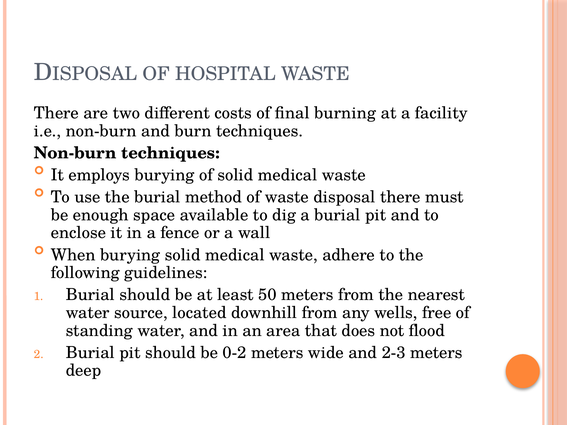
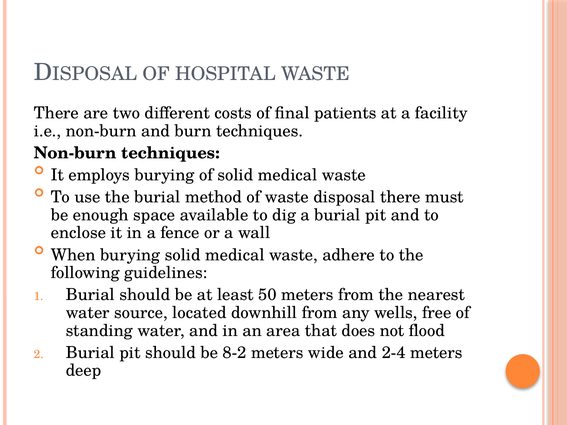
burning: burning -> patients
0-2: 0-2 -> 8-2
2-3: 2-3 -> 2-4
